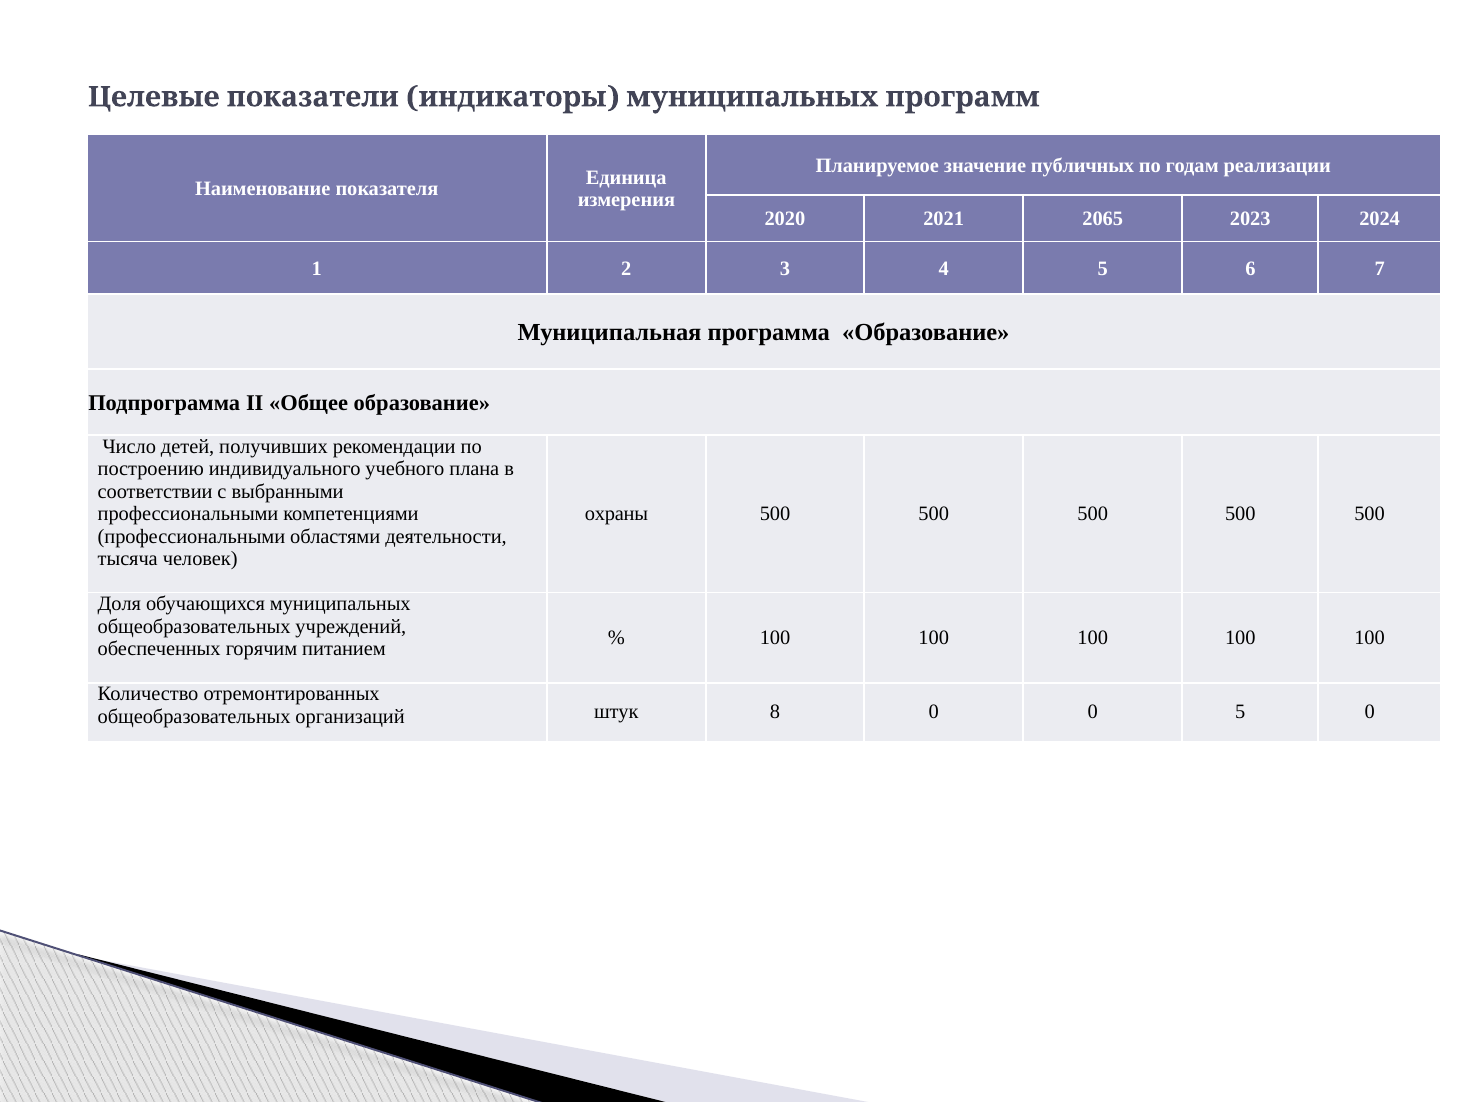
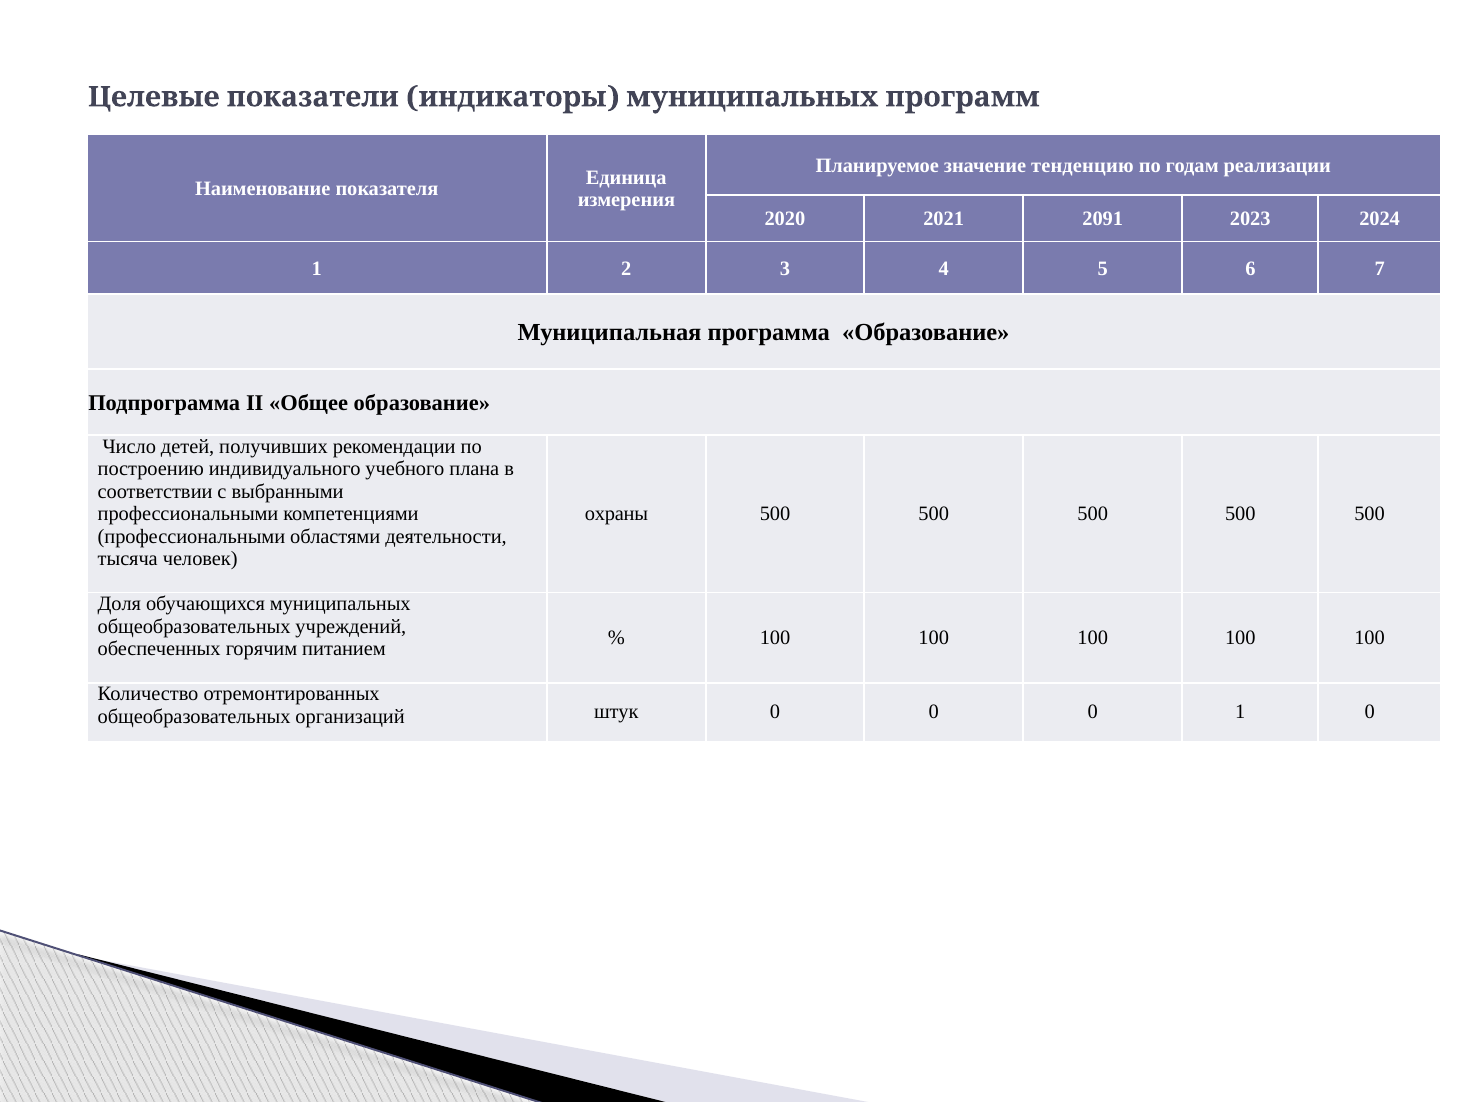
публичных: публичных -> тенденцию
2065: 2065 -> 2091
штук 8: 8 -> 0
0 5: 5 -> 1
